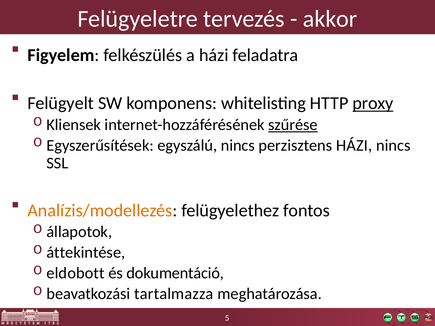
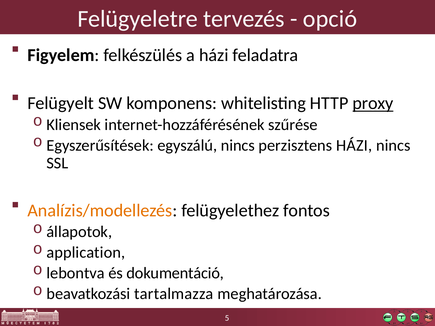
akkor: akkor -> opció
szűrése underline: present -> none
áttekintése: áttekintése -> application
eldobott: eldobott -> lebontva
